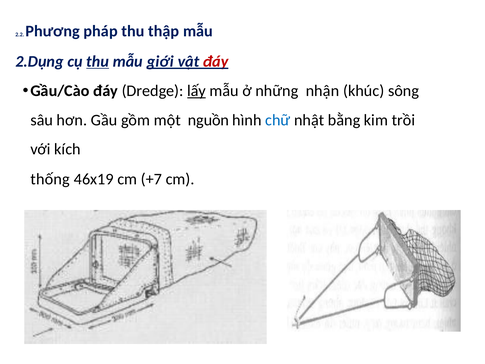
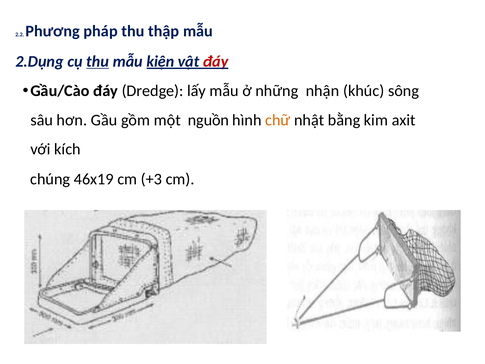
giới: giới -> kiện
lấy underline: present -> none
chữ colour: blue -> orange
trồi: trồi -> axit
thống: thống -> chúng
+7: +7 -> +3
